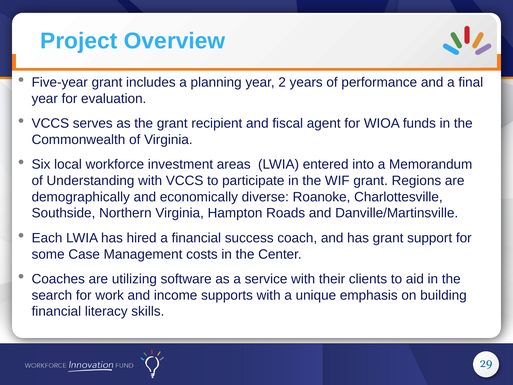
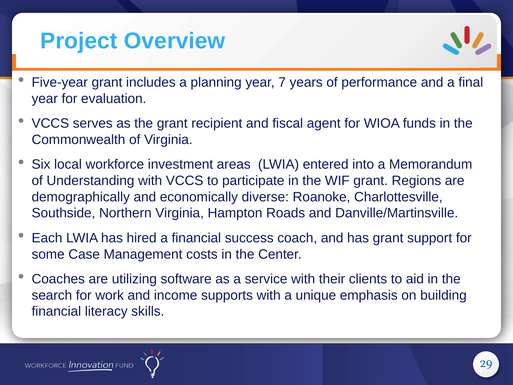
2: 2 -> 7
